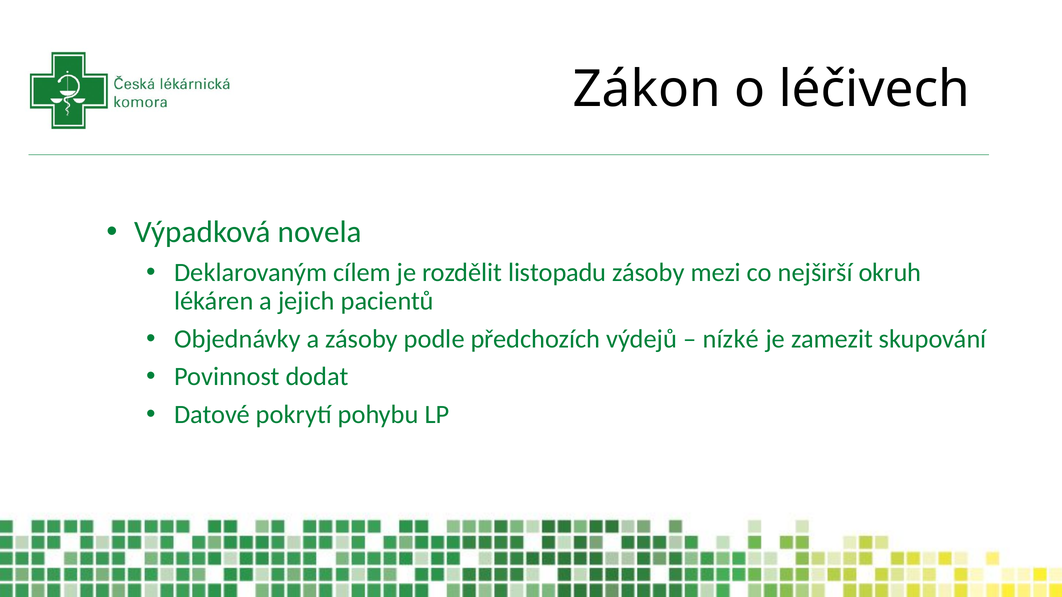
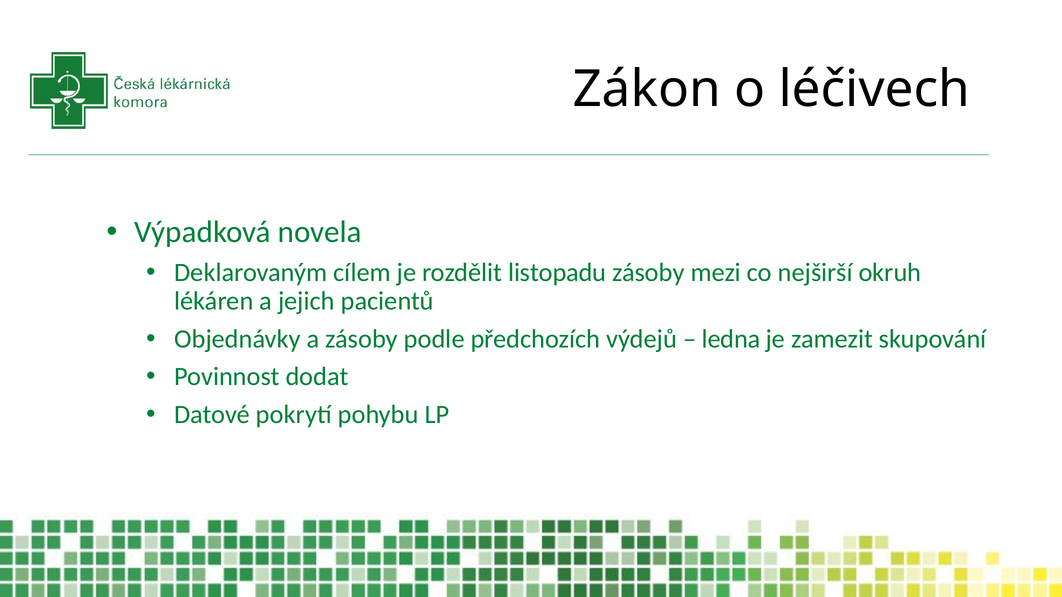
nízké: nízké -> ledna
